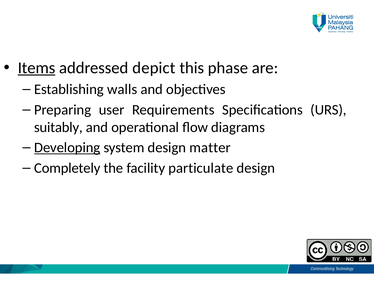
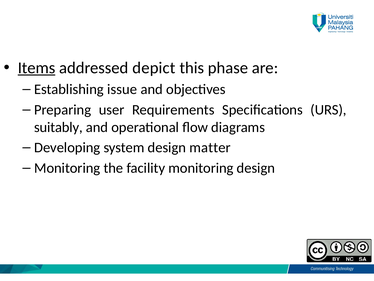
walls: walls -> issue
Developing underline: present -> none
Completely at (67, 168): Completely -> Monitoring
facility particulate: particulate -> monitoring
